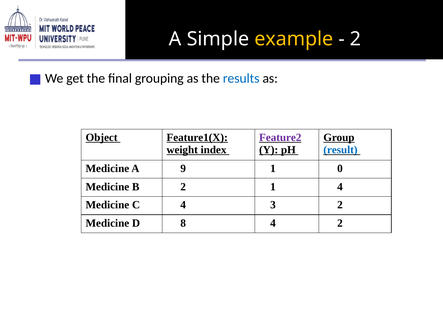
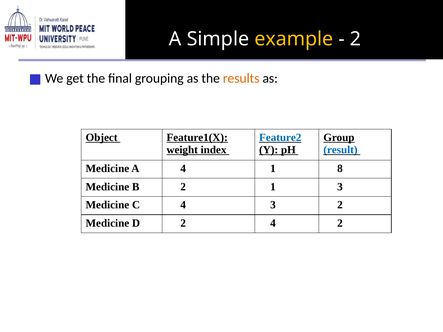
results colour: blue -> orange
Feature2 colour: purple -> blue
A 9: 9 -> 4
0: 0 -> 8
1 4: 4 -> 3
D 8: 8 -> 2
